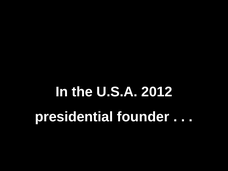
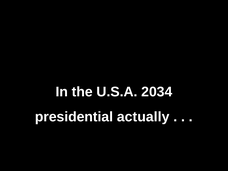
2012: 2012 -> 2034
founder: founder -> actually
